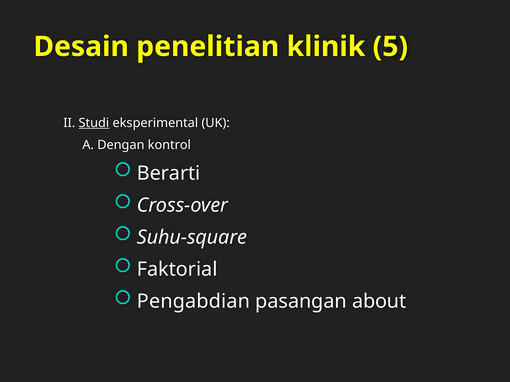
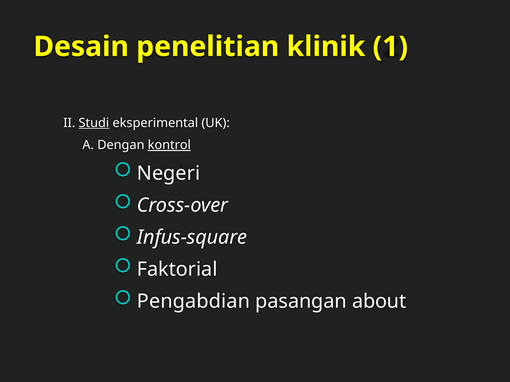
5: 5 -> 1
kontrol underline: none -> present
Berarti: Berarti -> Negeri
Suhu-square: Suhu-square -> Infus-square
